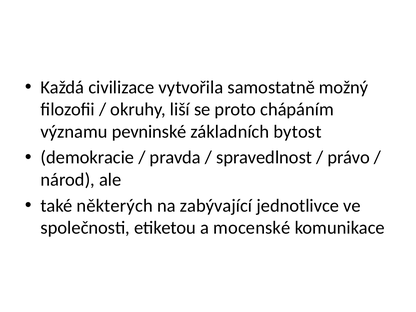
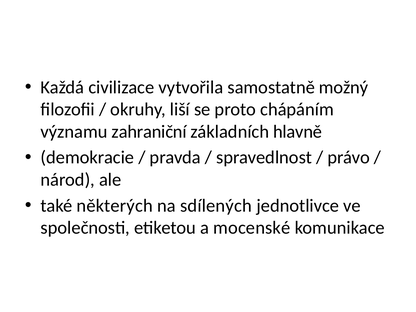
pevninské: pevninské -> zahraniční
bytost: bytost -> hlavně
zabývající: zabývající -> sdílených
